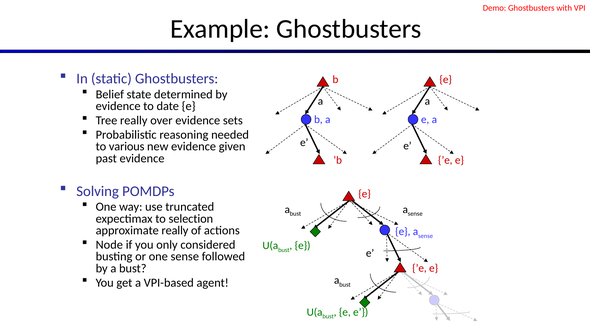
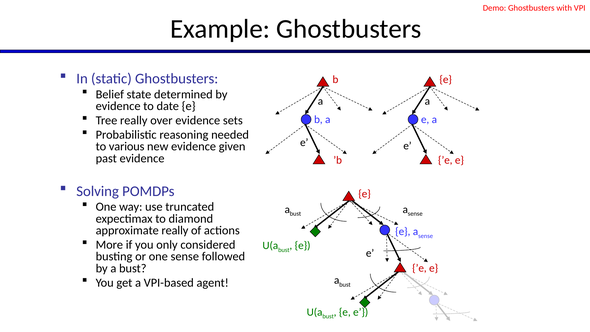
selection: selection -> diamond
Node: Node -> More
